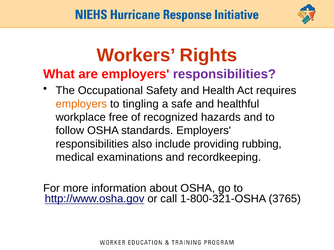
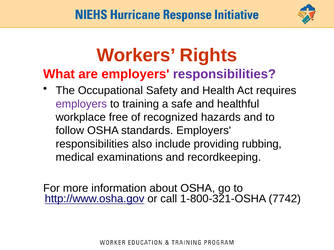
employers at (81, 104) colour: orange -> purple
tingling: tingling -> training
3765: 3765 -> 7742
